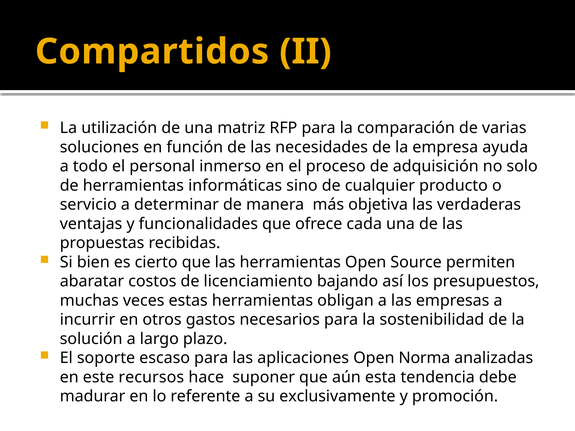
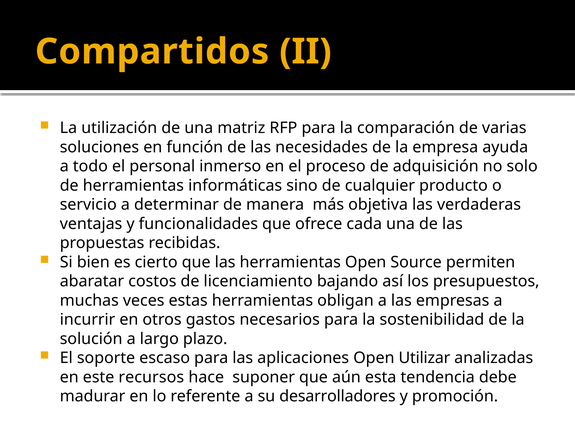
Norma: Norma -> Utilizar
exclusivamente: exclusivamente -> desarrolladores
